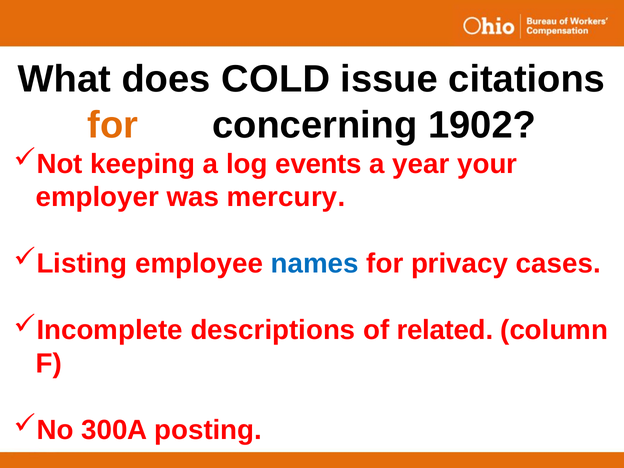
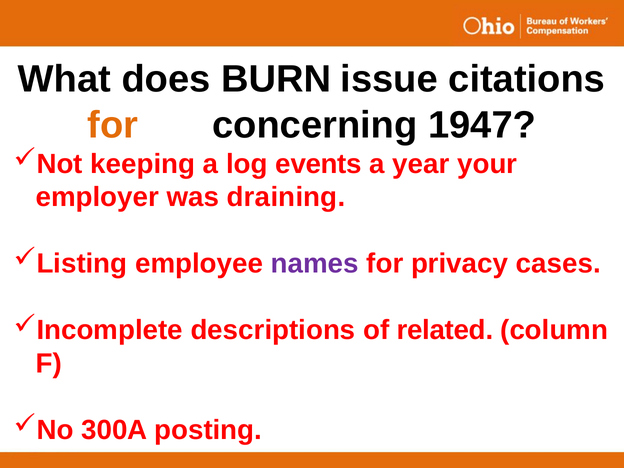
COLD: COLD -> BURN
1902: 1902 -> 1947
mercury: mercury -> draining
names colour: blue -> purple
